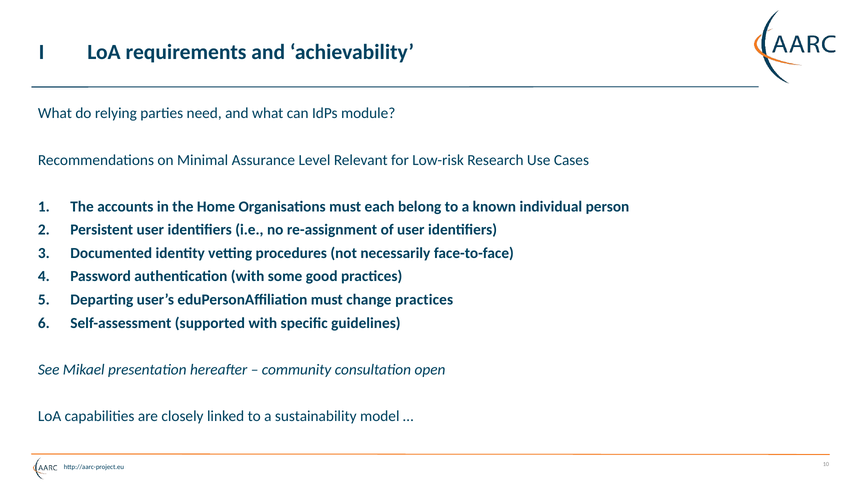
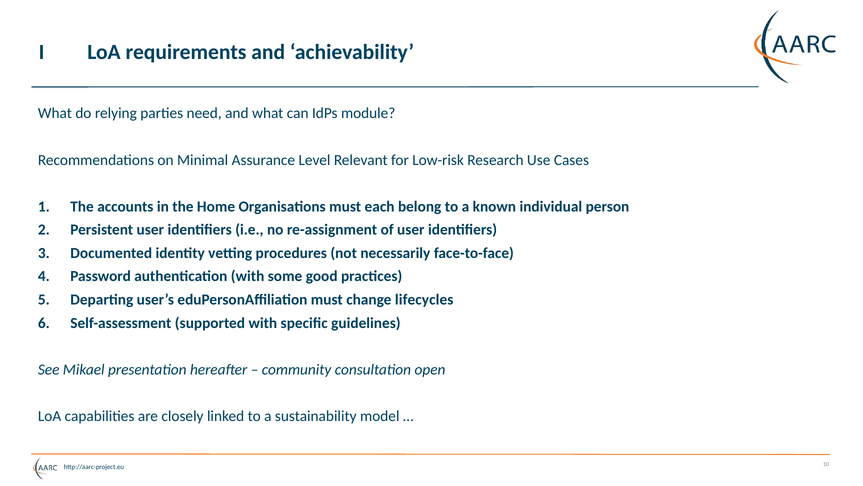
change practices: practices -> lifecycles
